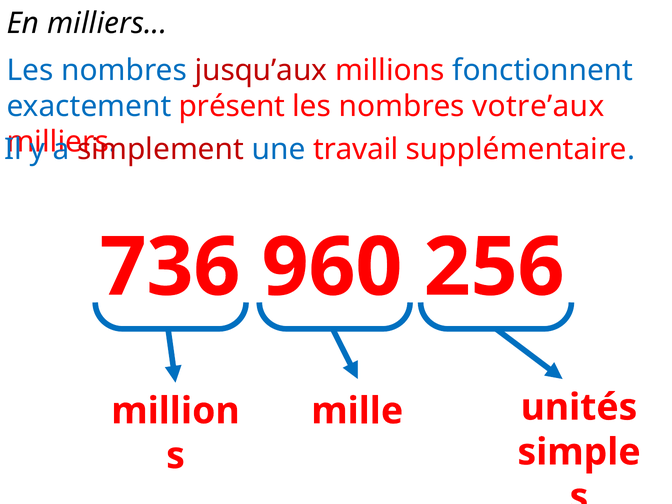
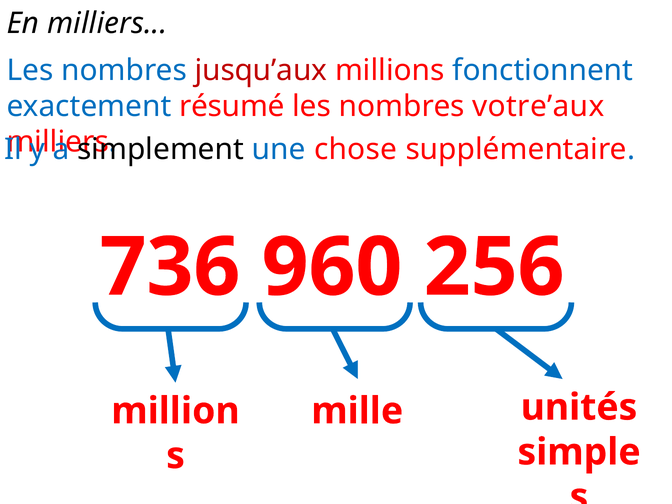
présent: présent -> résumé
simplement colour: red -> black
travail: travail -> chose
